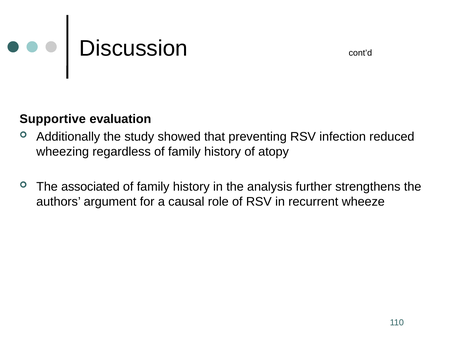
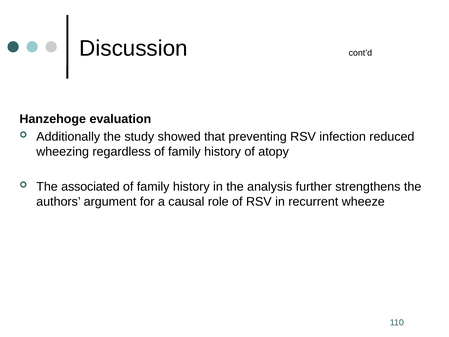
Supportive: Supportive -> Hanzehoge
